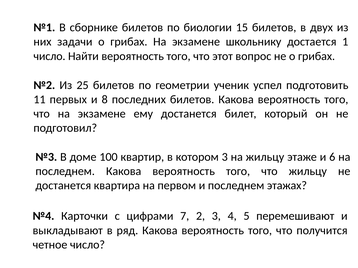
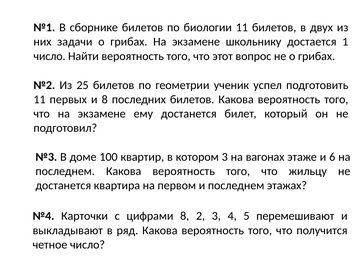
биологии 15: 15 -> 11
на жильцу: жильцу -> вагонах
цифрами 7: 7 -> 8
